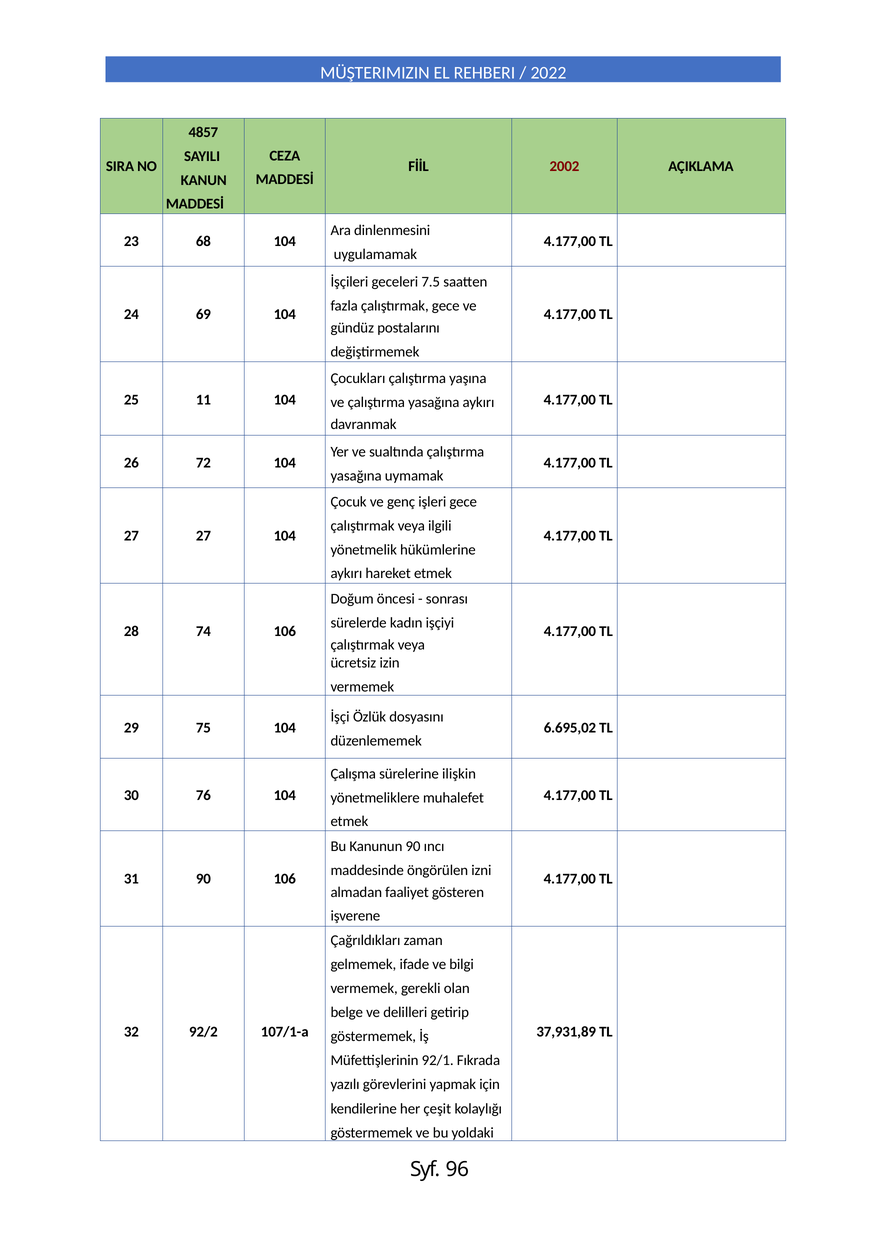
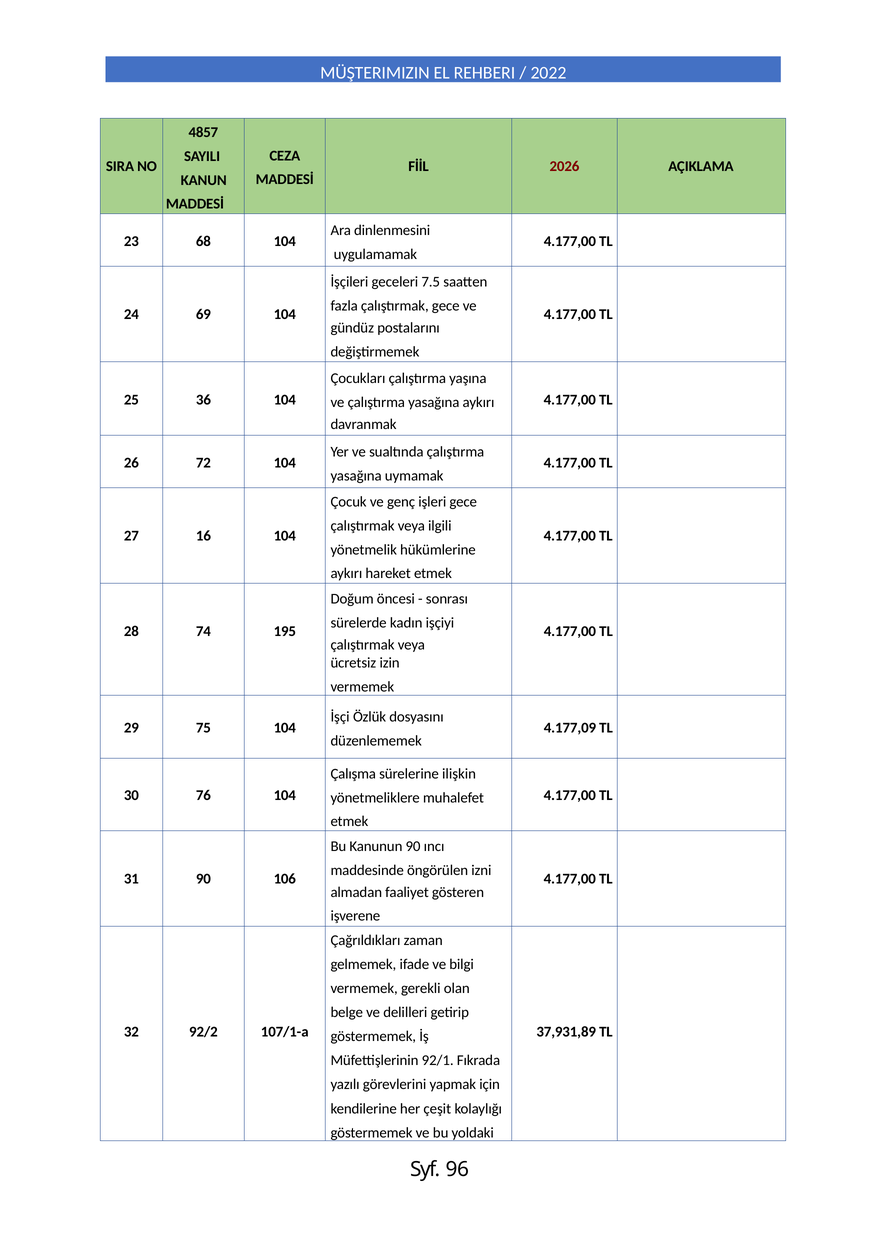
2002: 2002 -> 2026
11: 11 -> 36
27 27: 27 -> 16
74 106: 106 -> 195
6.695,02: 6.695,02 -> 4.177,09
